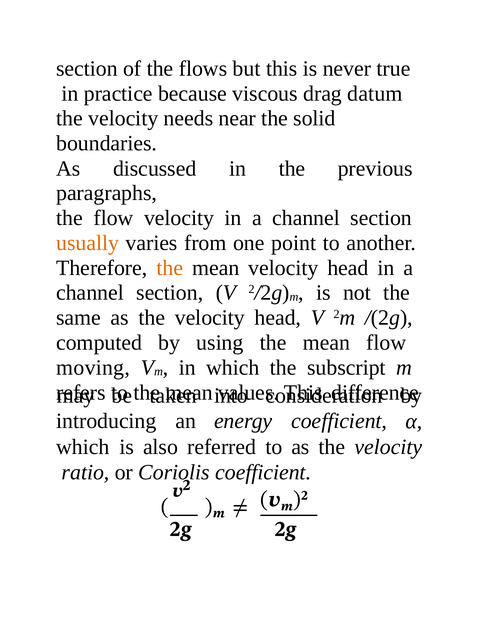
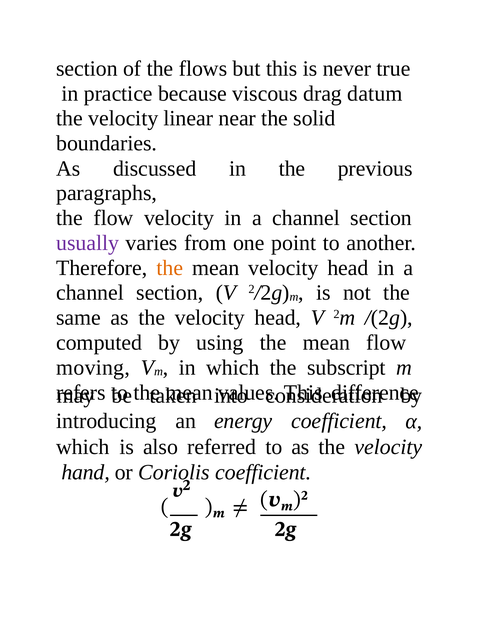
needs: needs -> linear
usually colour: orange -> purple
ratio: ratio -> hand
